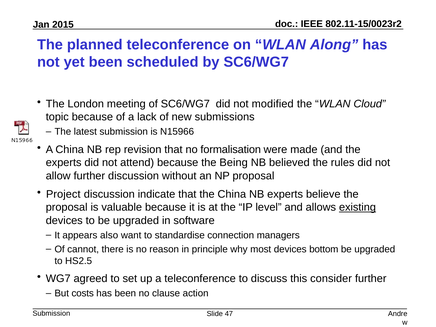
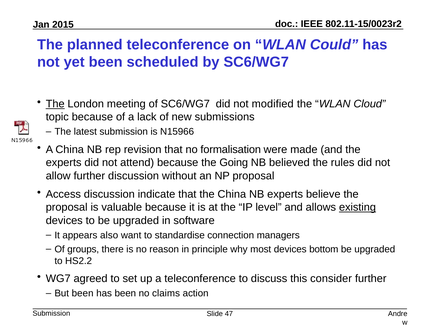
Along: Along -> Could
The at (55, 104) underline: none -> present
Being: Being -> Going
Project: Project -> Access
cannot: cannot -> groups
HS2.5: HS2.5 -> HS2.2
But costs: costs -> been
clause: clause -> claims
